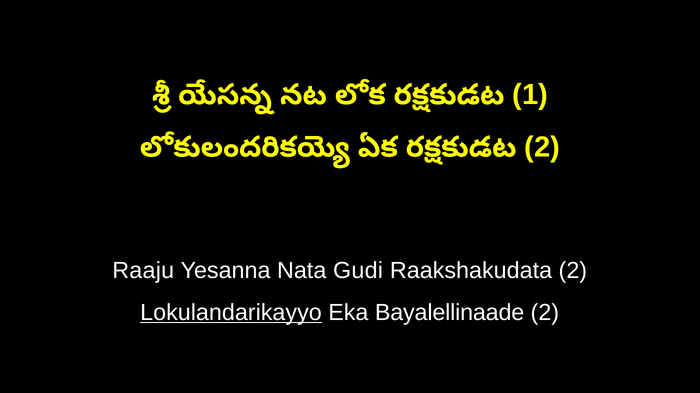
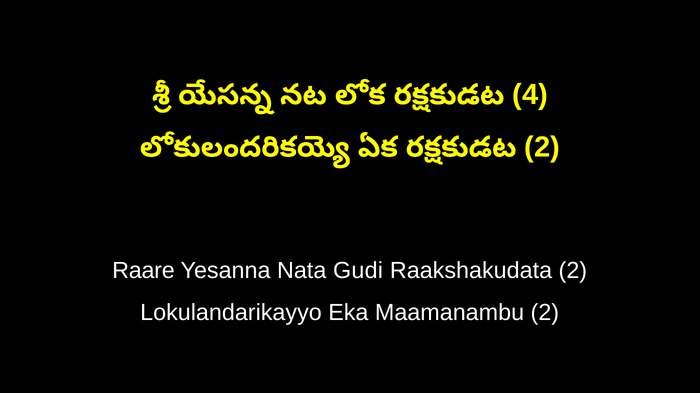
1: 1 -> 4
Raaju: Raaju -> Raare
Lokulandarikayyo underline: present -> none
Bayalellinaade: Bayalellinaade -> Maamanambu
